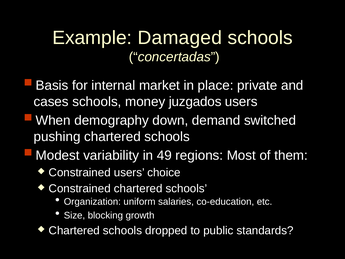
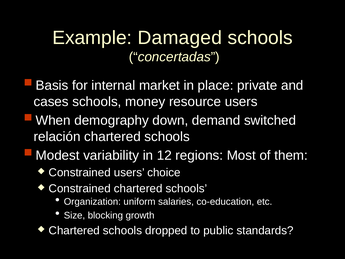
juzgados: juzgados -> resource
pushing: pushing -> relación
49: 49 -> 12
